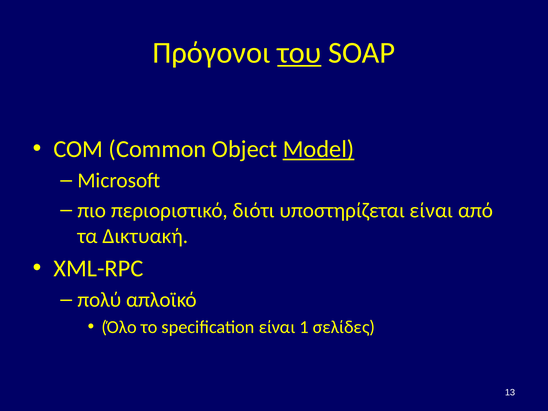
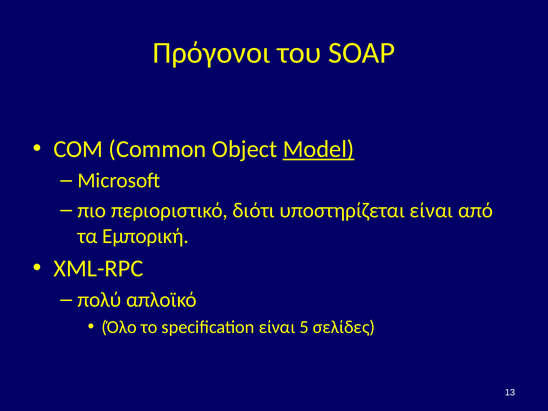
του underline: present -> none
Δικτυακή: Δικτυακή -> Εμπορική
1: 1 -> 5
